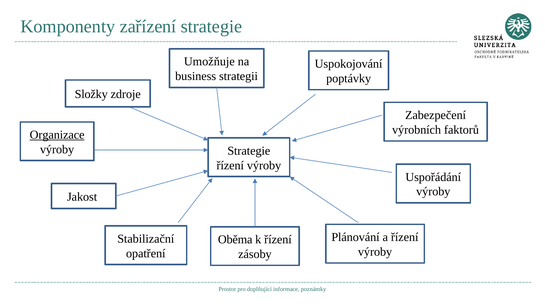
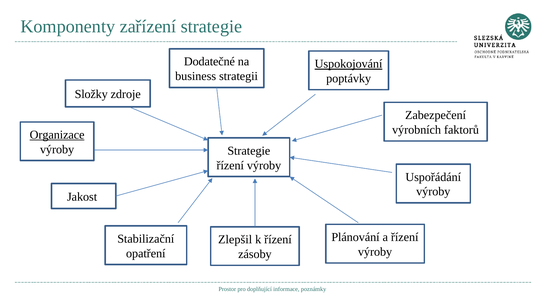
Umožňuje: Umožňuje -> Dodatečné
Uspokojování underline: none -> present
Oběma: Oběma -> Zlepšil
